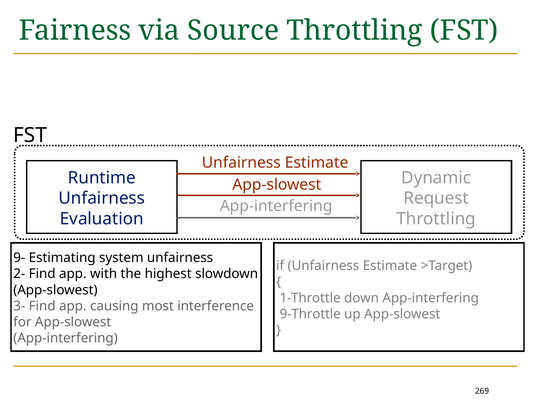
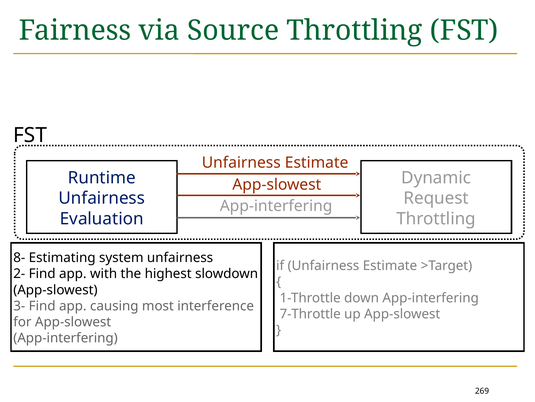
9-: 9- -> 8-
9-Throttle: 9-Throttle -> 7-Throttle
